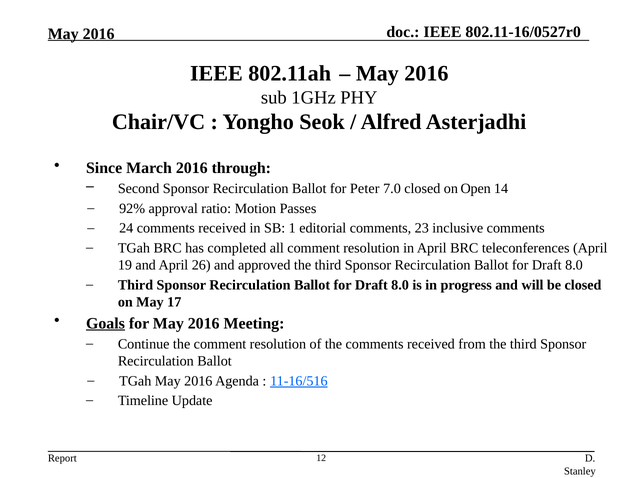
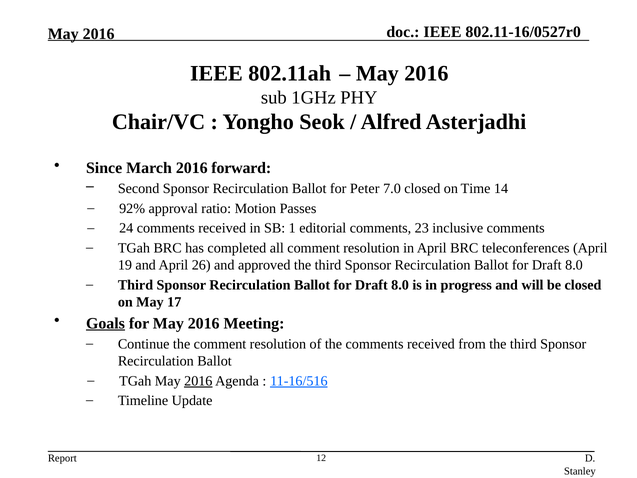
through: through -> forward
Open: Open -> Time
2016 at (198, 381) underline: none -> present
